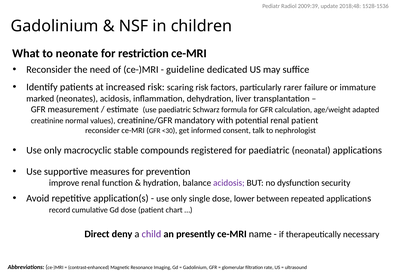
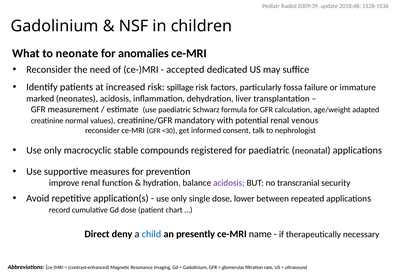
restriction: restriction -> anomalies
guideline: guideline -> accepted
scaring: scaring -> spillage
rarer: rarer -> fossa
renal patient: patient -> venous
dysfunction: dysfunction -> transcranial
child colour: purple -> blue
